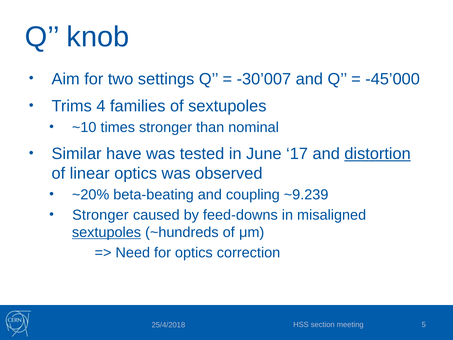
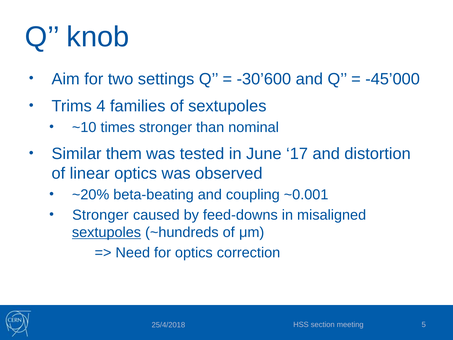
-30’007: -30’007 -> -30’600
have: have -> them
distortion underline: present -> none
~9.239: ~9.239 -> ~0.001
